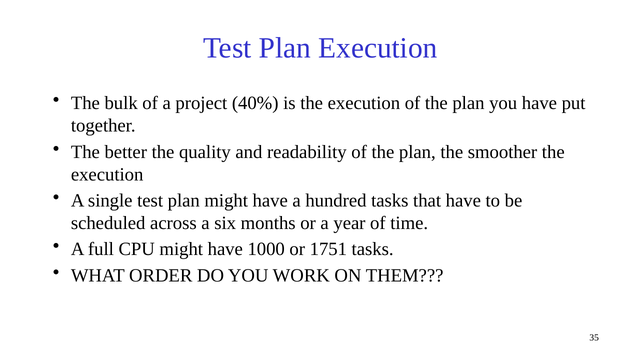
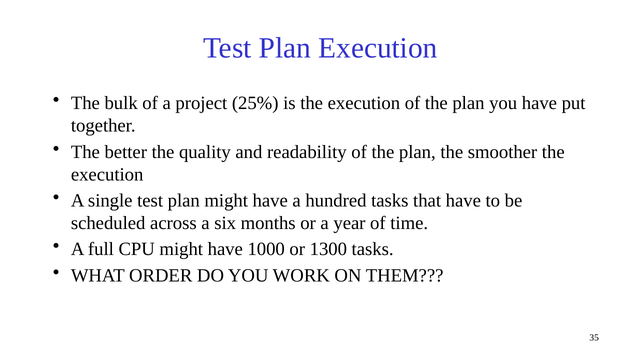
40%: 40% -> 25%
1751: 1751 -> 1300
